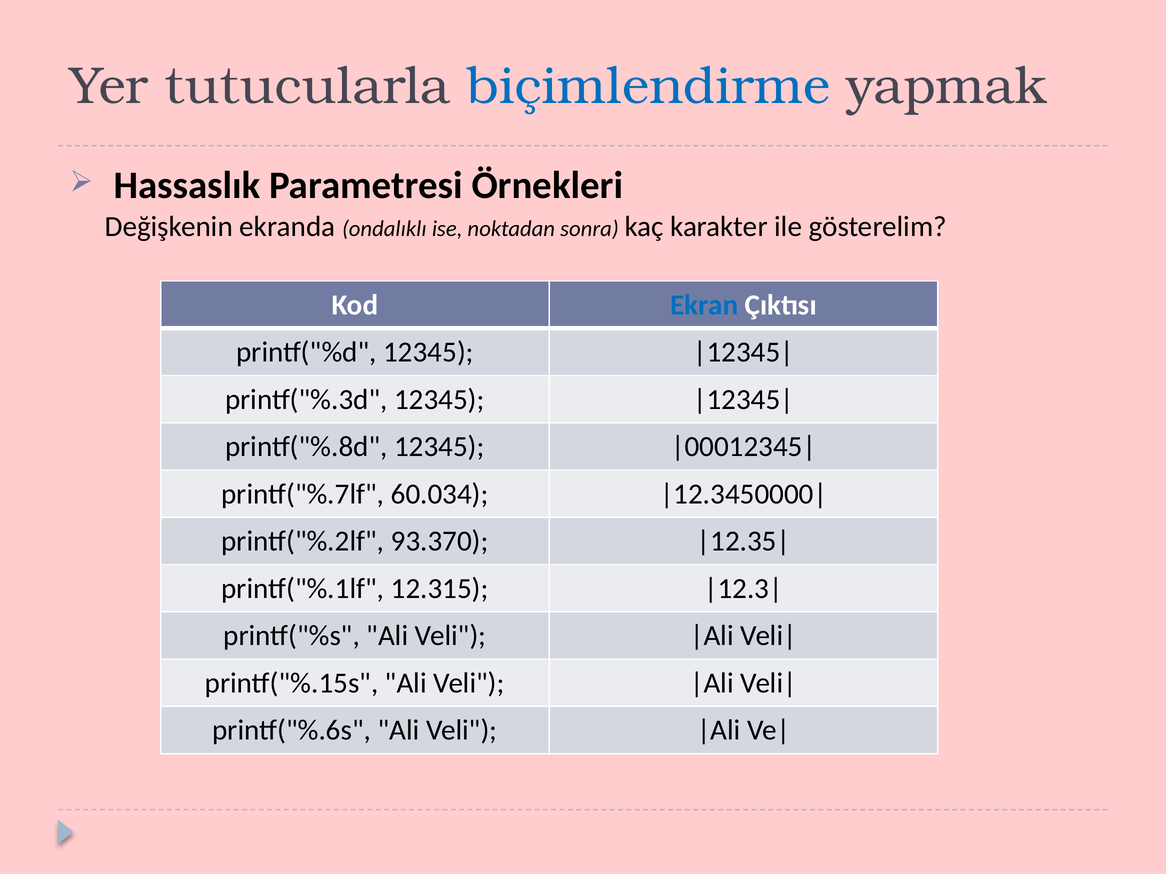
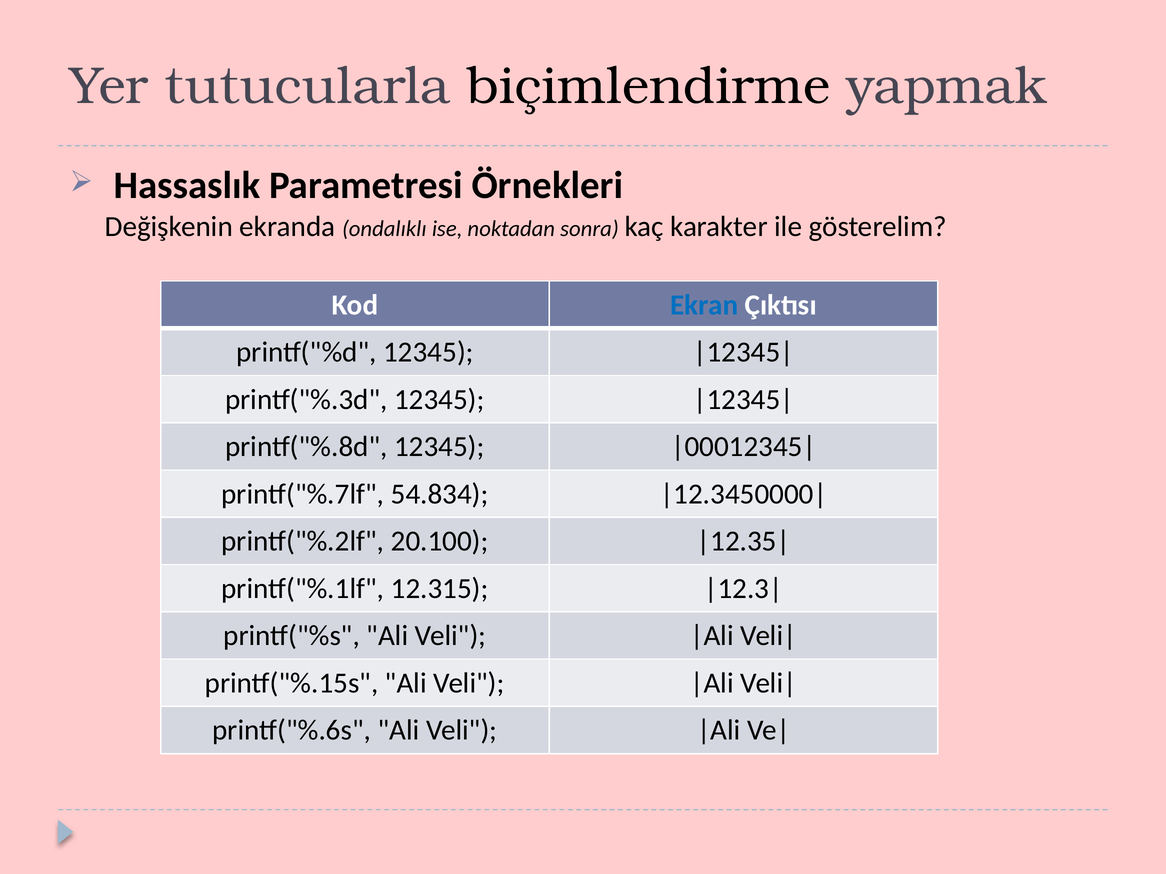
biçimlendirme colour: blue -> black
60.034: 60.034 -> 54.834
93.370: 93.370 -> 20.100
